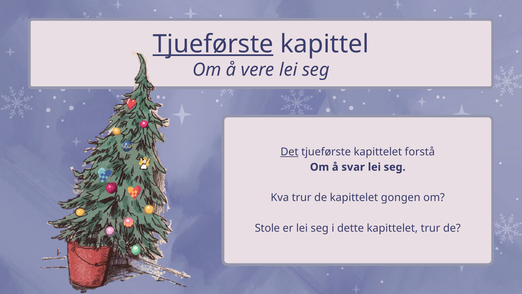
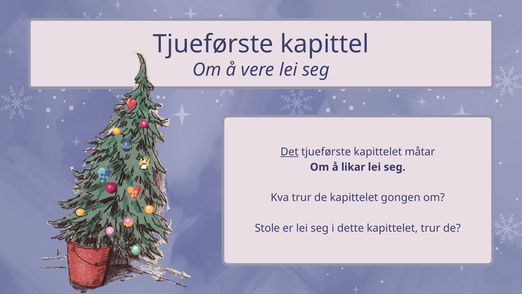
Tjueførste at (213, 44) underline: present -> none
forstå: forstå -> måtar
svar: svar -> likar
